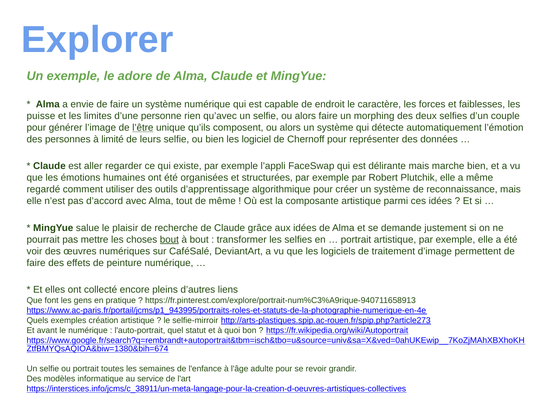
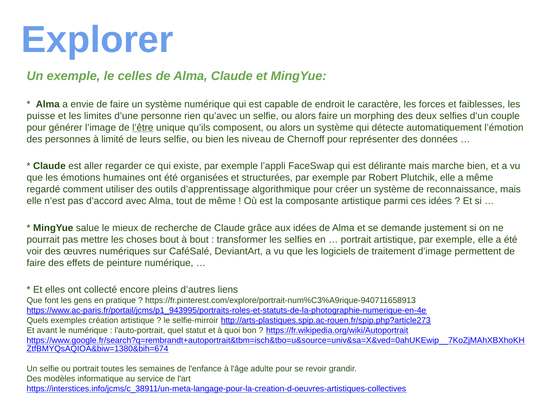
adore: adore -> celles
logiciel: logiciel -> niveau
plaisir: plaisir -> mieux
bout at (169, 239) underline: present -> none
